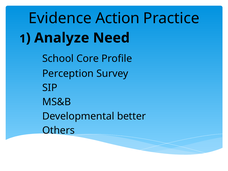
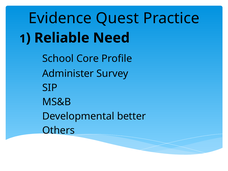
Action: Action -> Quest
Analyze: Analyze -> Reliable
Perception: Perception -> Administer
